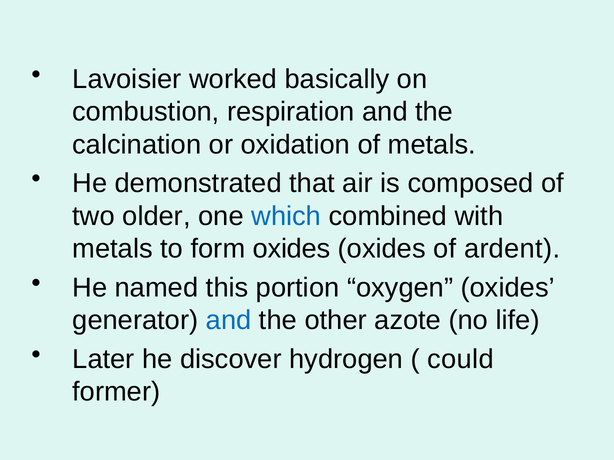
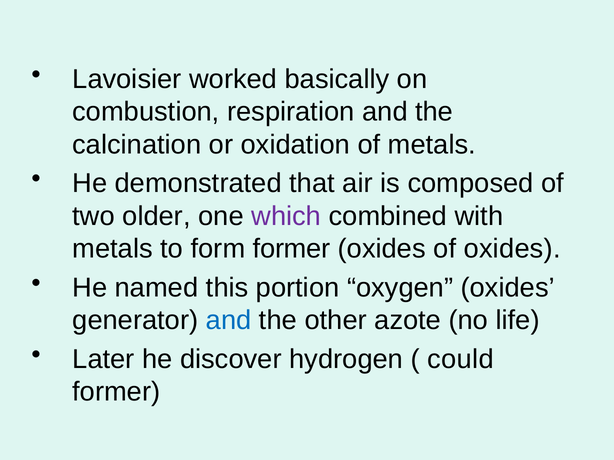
which colour: blue -> purple
form oxides: oxides -> former
of ardent: ardent -> oxides
